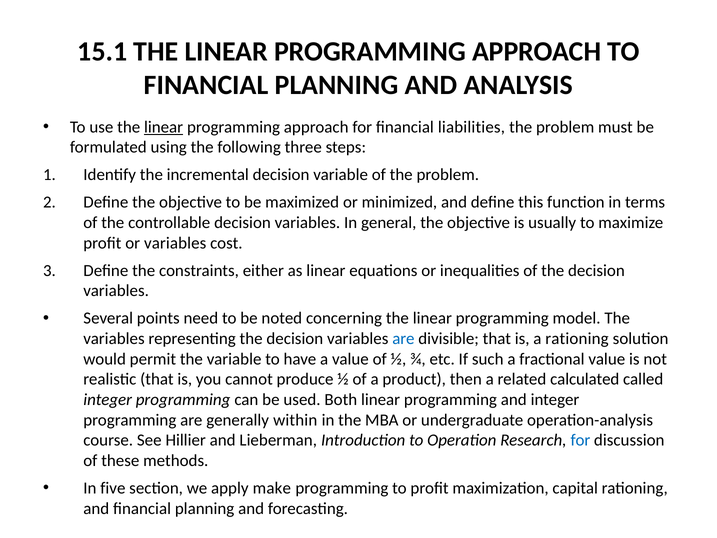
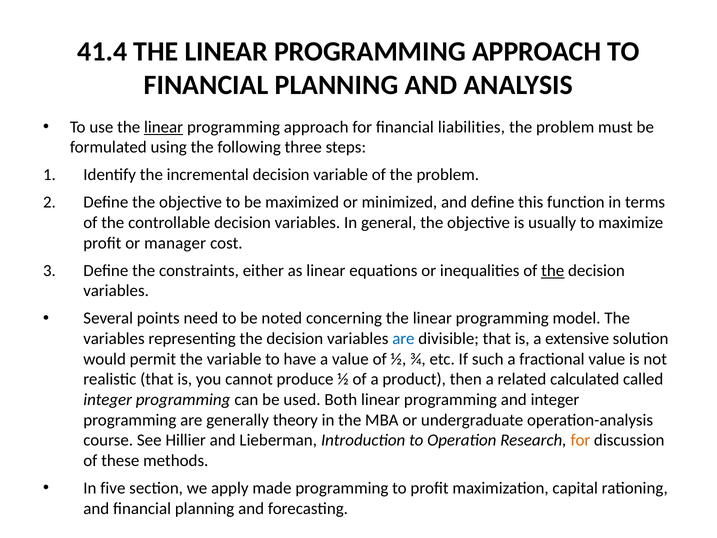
15.1: 15.1 -> 41.4
or variables: variables -> manager
the at (553, 270) underline: none -> present
a rationing: rationing -> extensive
within: within -> theory
for at (580, 440) colour: blue -> orange
make: make -> made
